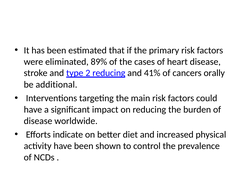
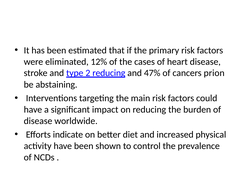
89%: 89% -> 12%
41%: 41% -> 47%
orally: orally -> prion
additional: additional -> abstaining
